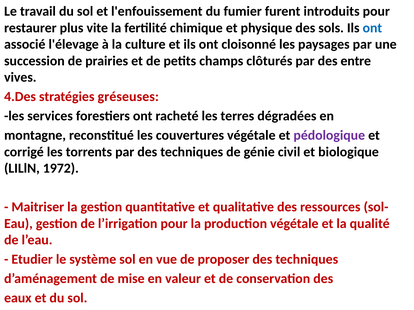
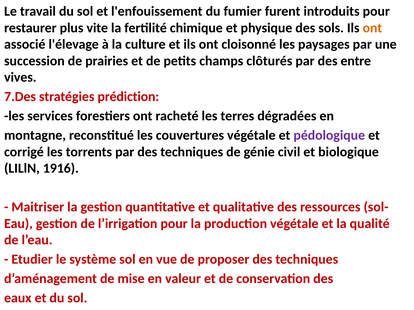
ont at (372, 28) colour: blue -> orange
4.Des: 4.Des -> 7.Des
gréseuses: gréseuses -> prédiction
1972: 1972 -> 1916
